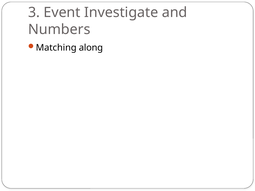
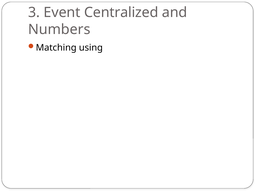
Investigate: Investigate -> Centralized
along: along -> using
